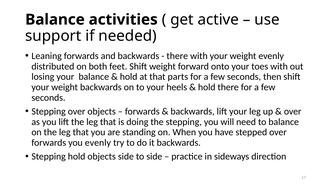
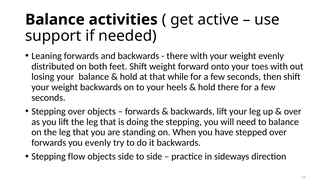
parts: parts -> while
Stepping hold: hold -> flow
